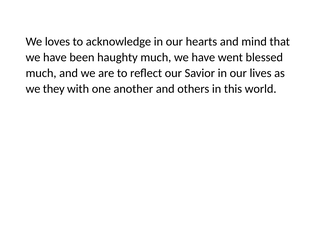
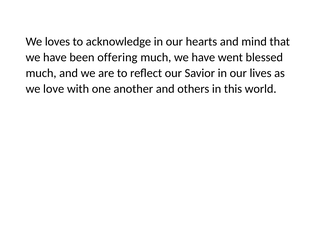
haughty: haughty -> offering
they: they -> love
